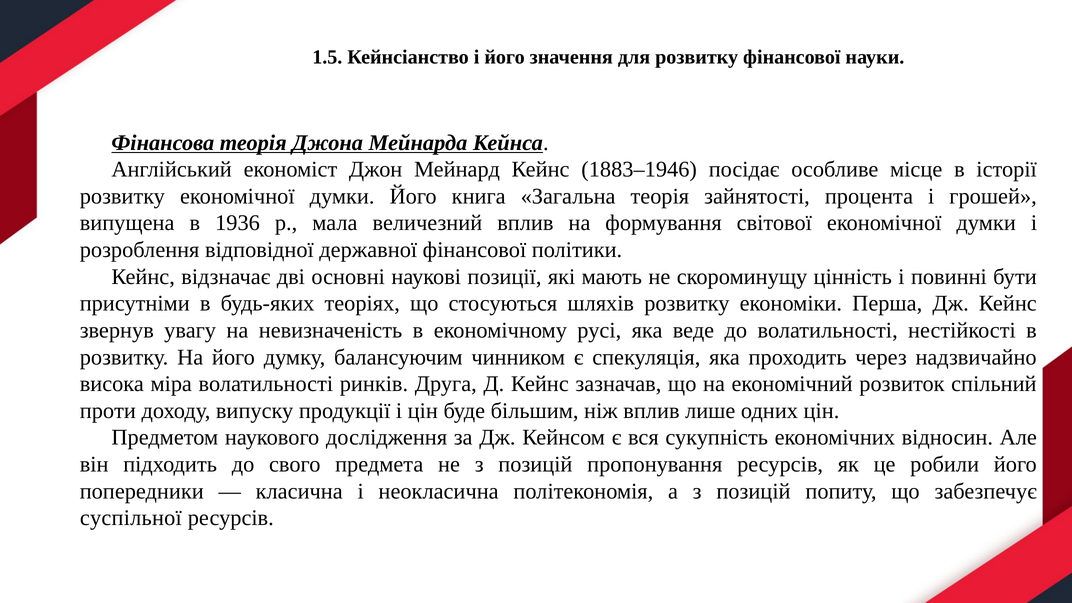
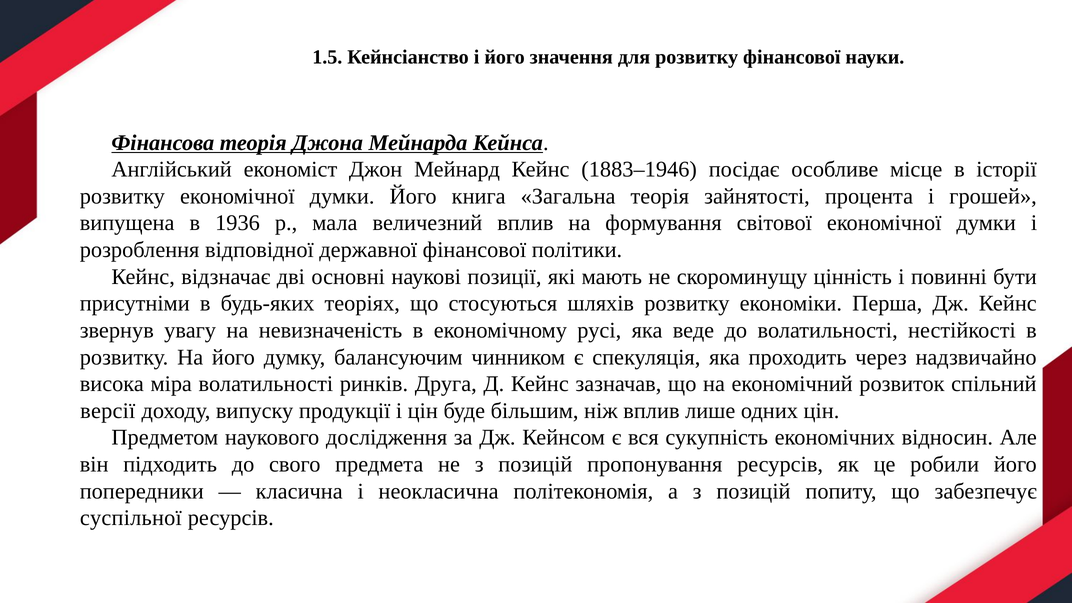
проти: проти -> версії
